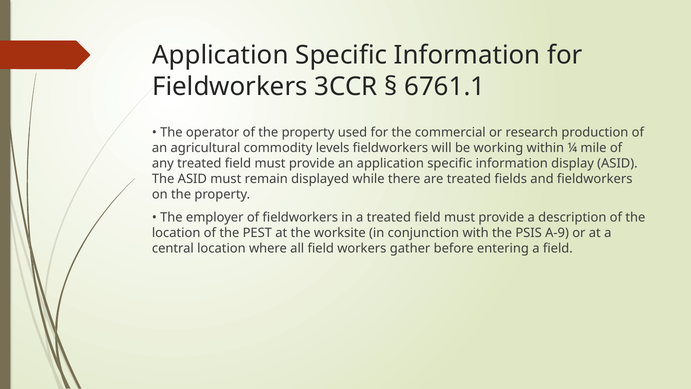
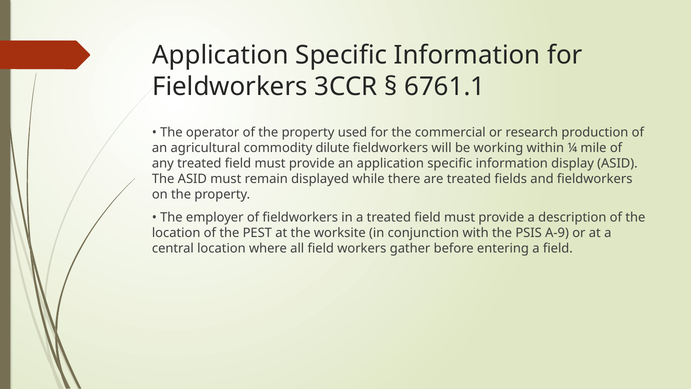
levels: levels -> dilute
